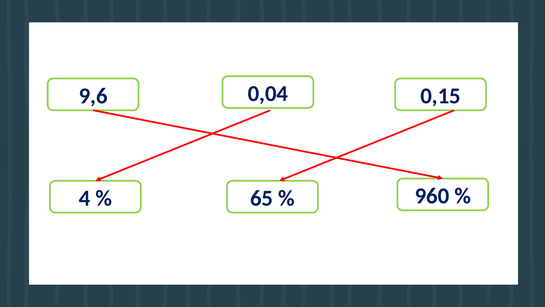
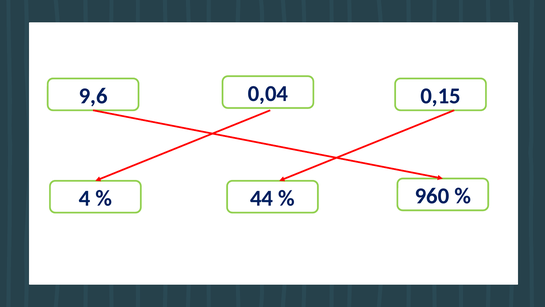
65: 65 -> 44
